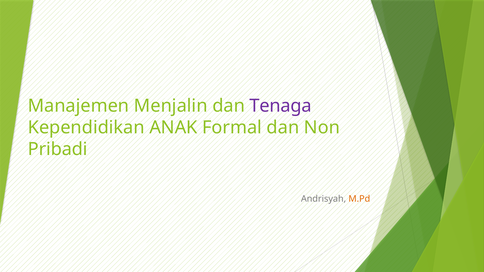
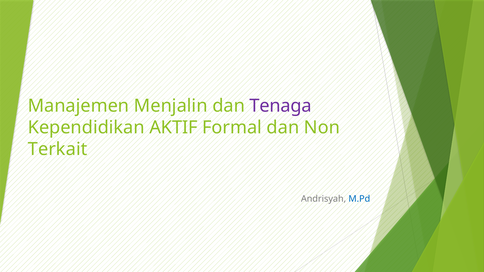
ANAK: ANAK -> AKTIF
Pribadi: Pribadi -> Terkait
M.Pd colour: orange -> blue
